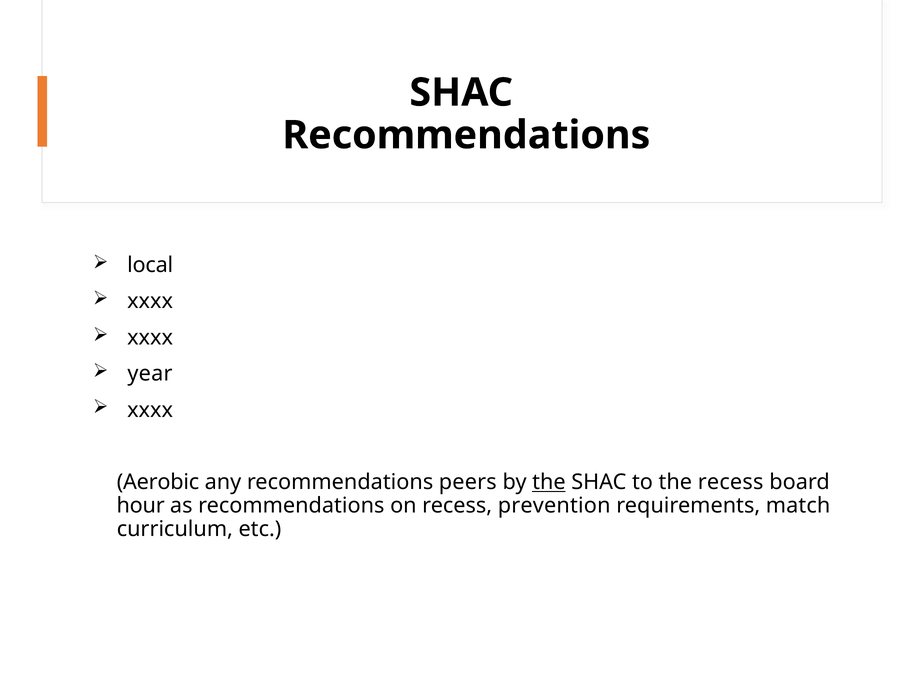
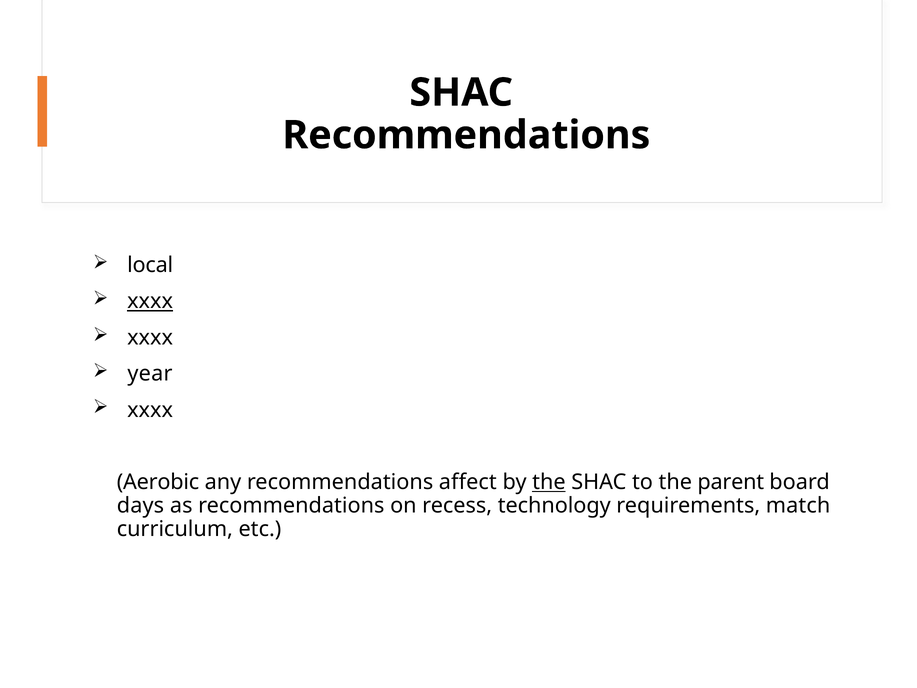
xxxx at (150, 301) underline: none -> present
peers: peers -> affect
the recess: recess -> parent
hour: hour -> days
prevention: prevention -> technology
